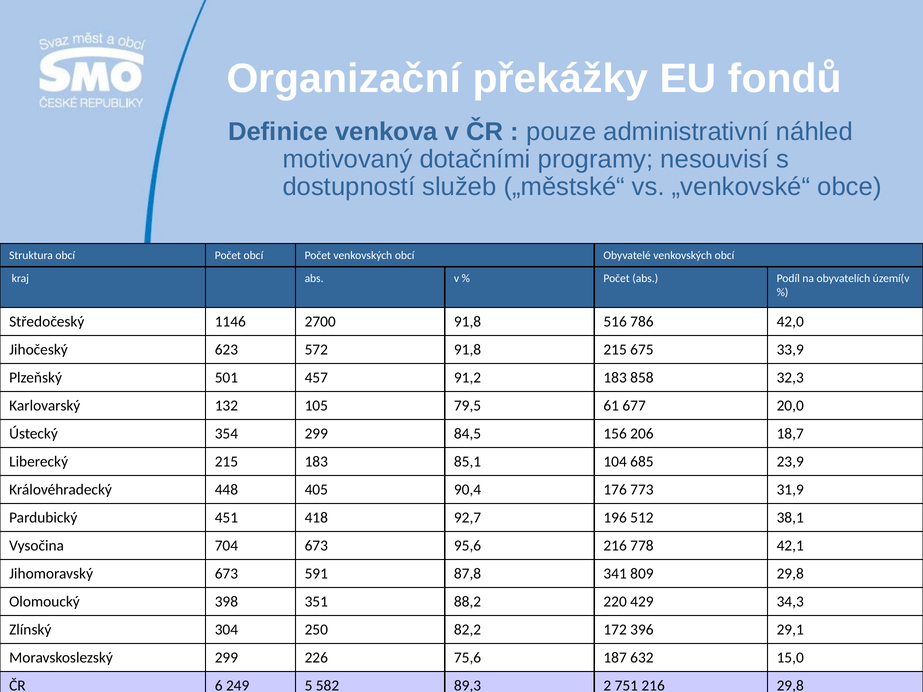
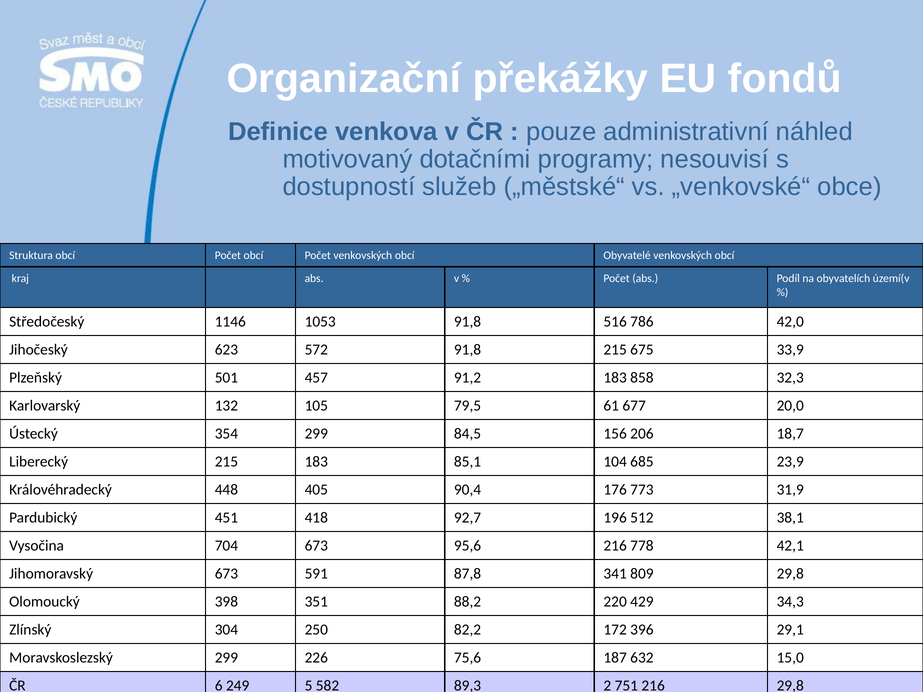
2700: 2700 -> 1053
